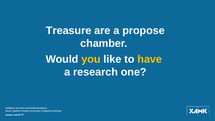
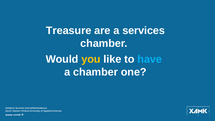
propose: propose -> services
have colour: yellow -> light blue
a research: research -> chamber
